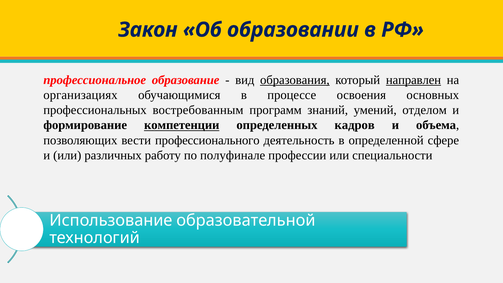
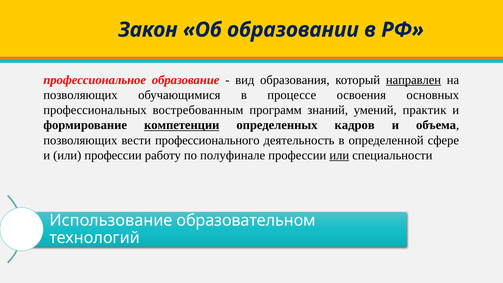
образования underline: present -> none
организациях at (80, 95): организациях -> позволяющих
отделом: отделом -> практик
или различных: различных -> профессии
или at (339, 155) underline: none -> present
образовательной: образовательной -> образовательном
